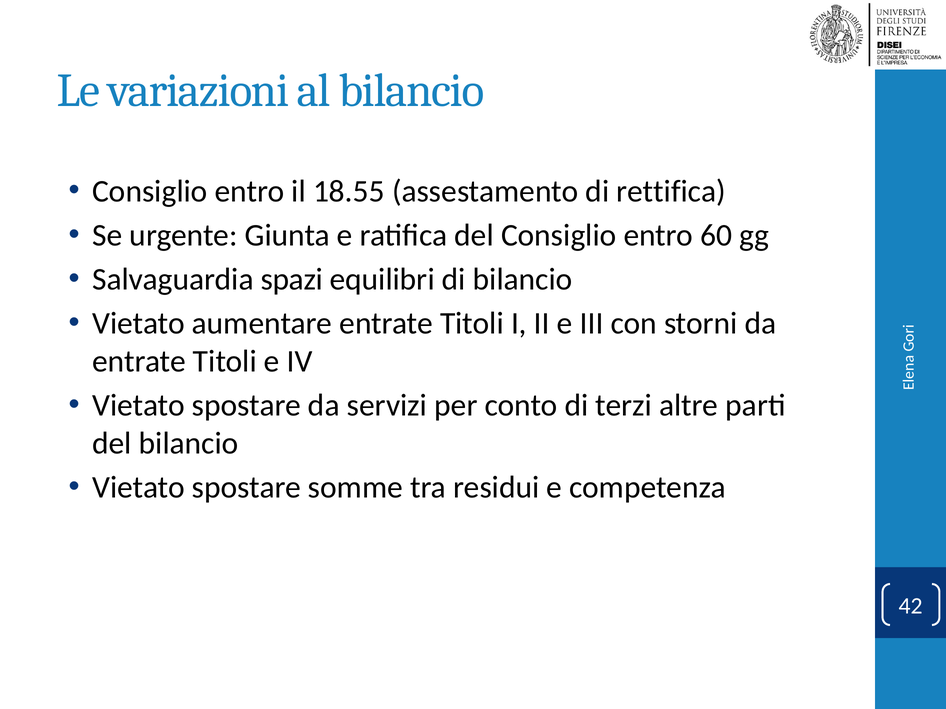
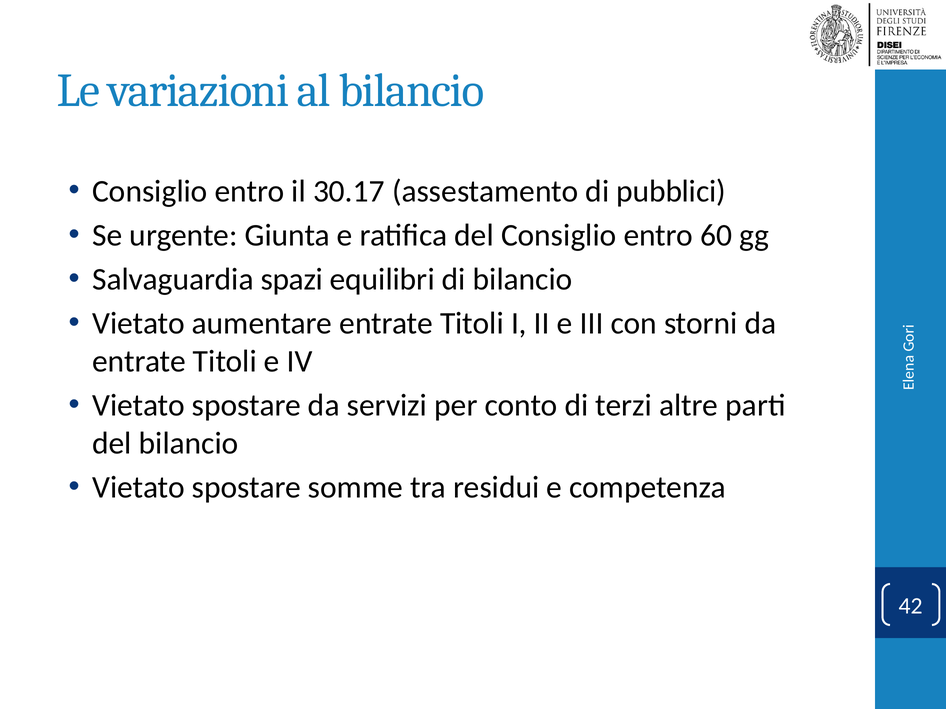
18.55: 18.55 -> 30.17
rettifica: rettifica -> pubblici
